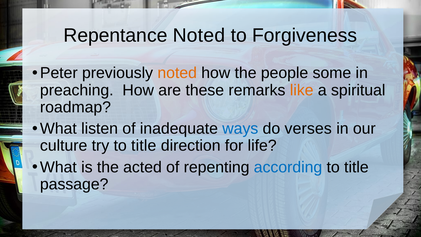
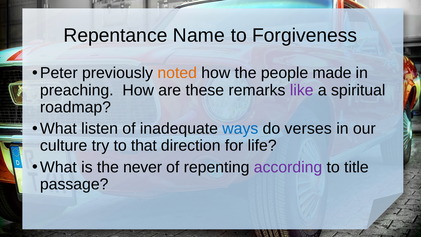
Repentance Noted: Noted -> Name
some: some -> made
like colour: orange -> purple
try to title: title -> that
acted: acted -> never
according colour: blue -> purple
